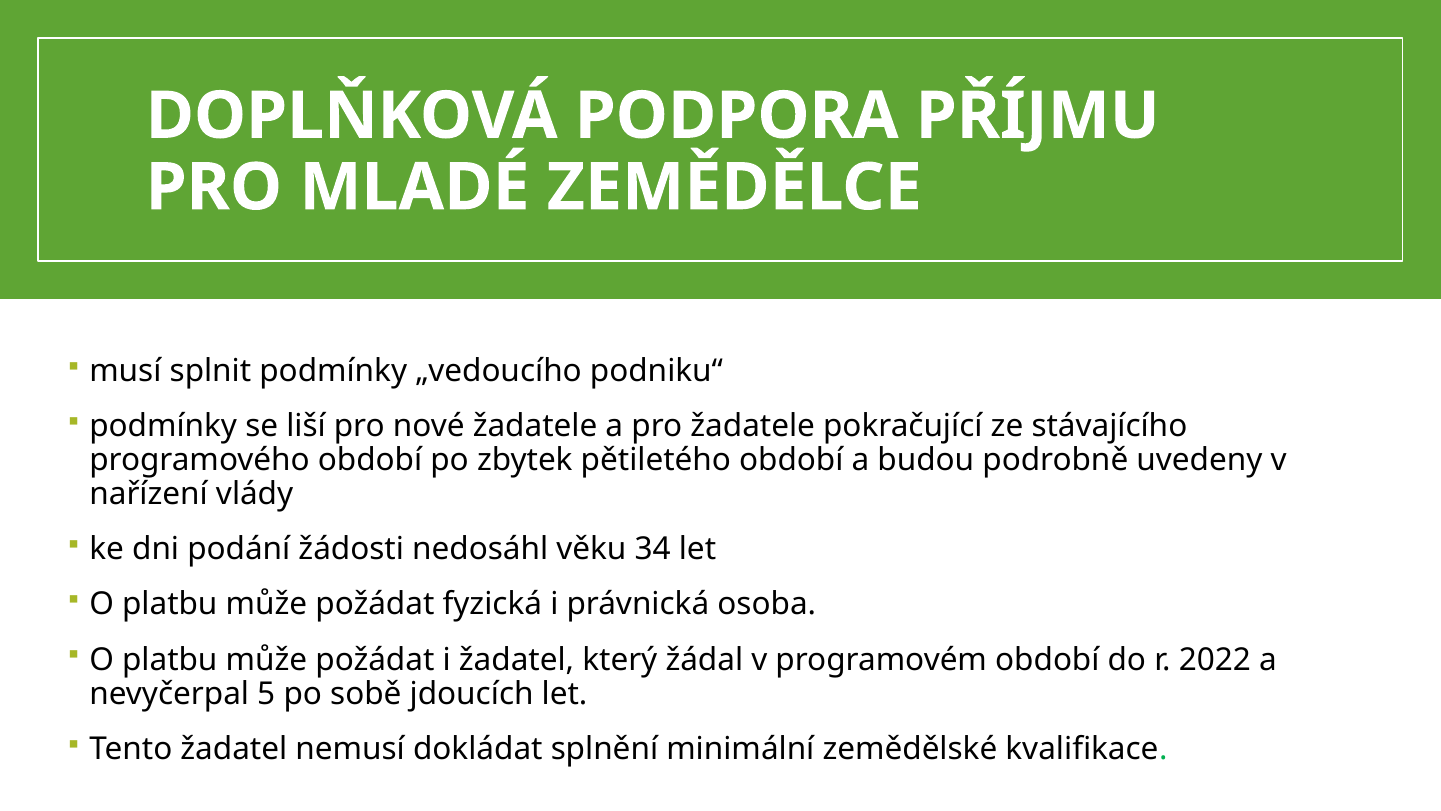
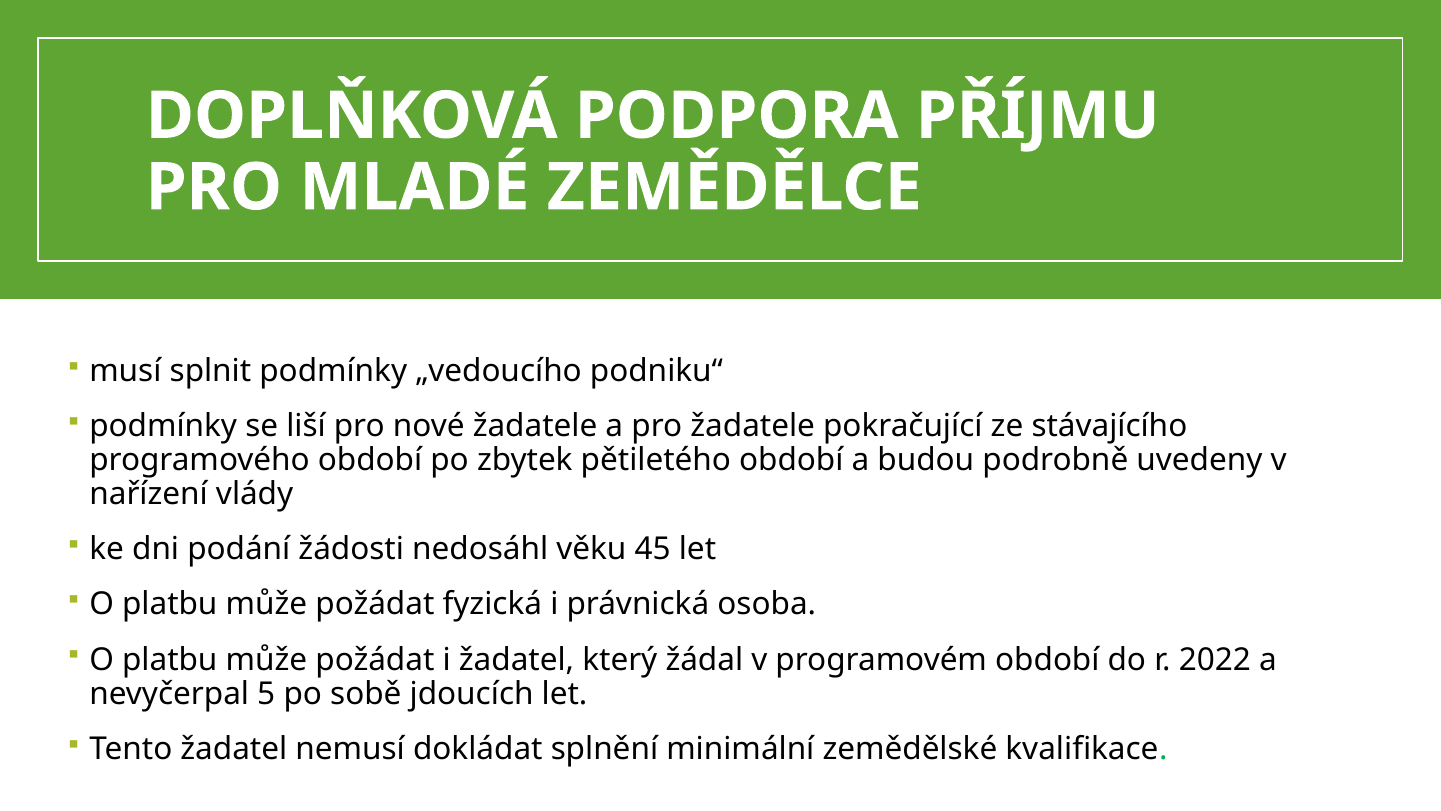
34: 34 -> 45
